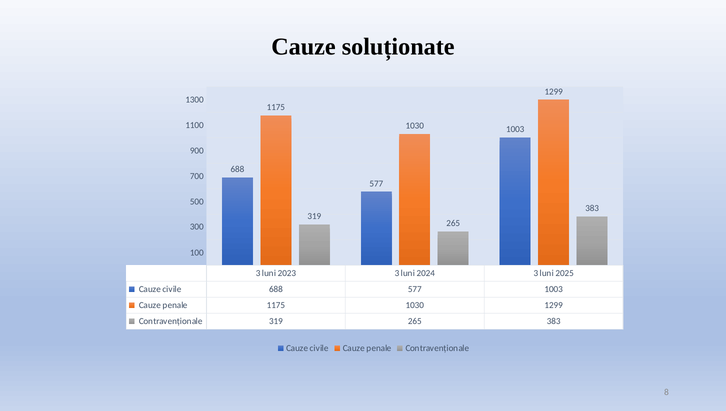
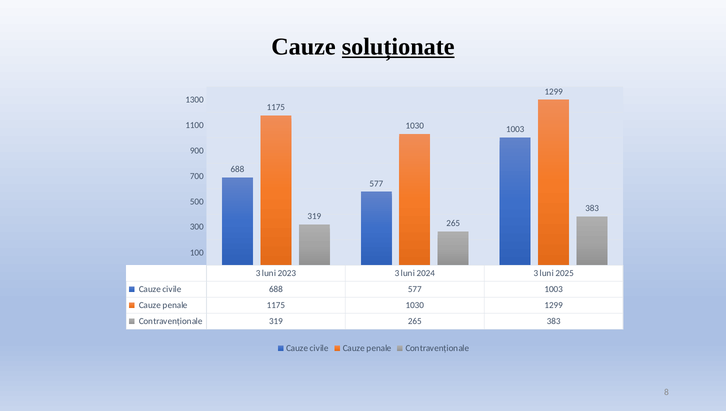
soluționate underline: none -> present
